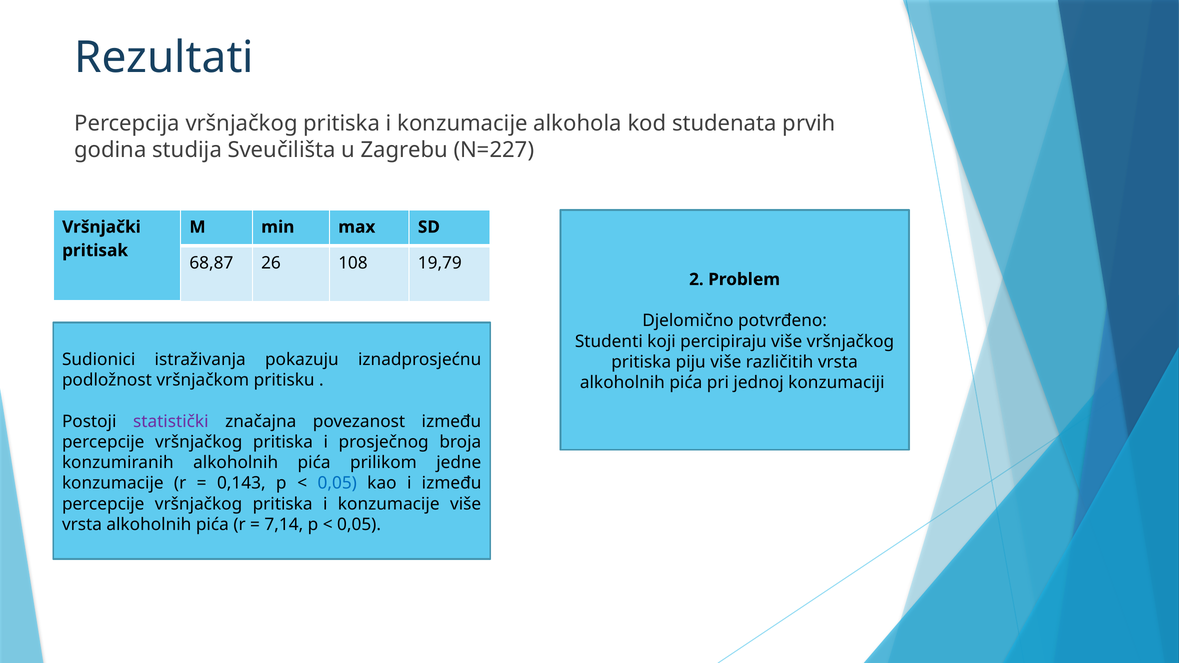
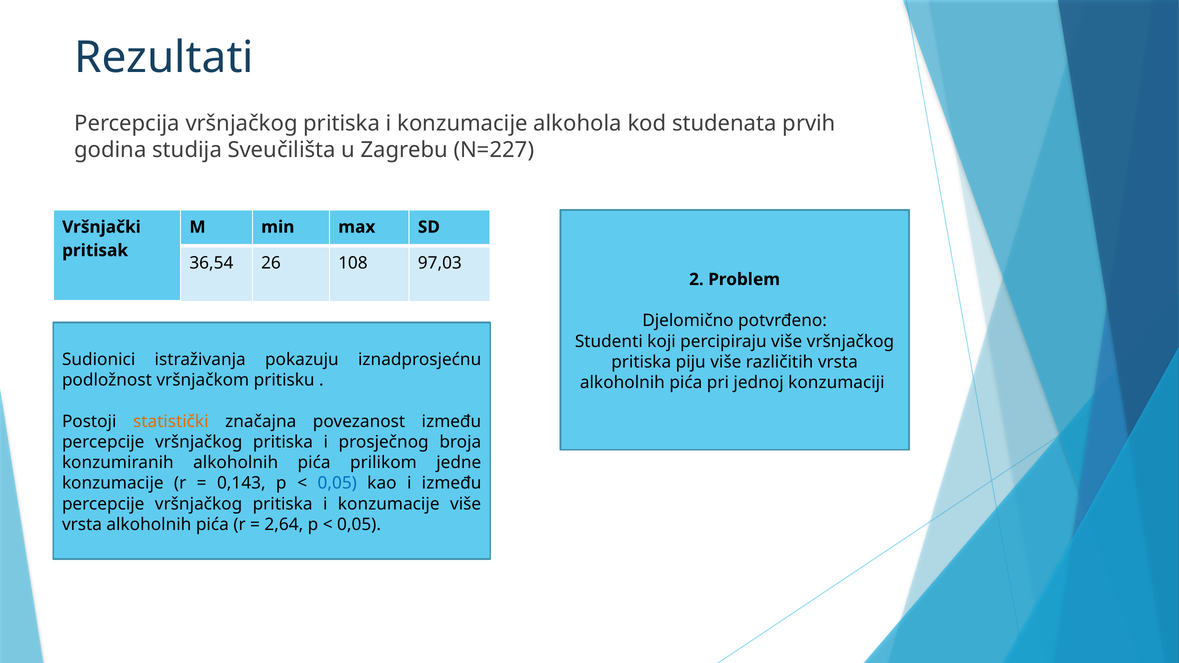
68,87: 68,87 -> 36,54
19,79: 19,79 -> 97,03
statistički colour: purple -> orange
7,14: 7,14 -> 2,64
